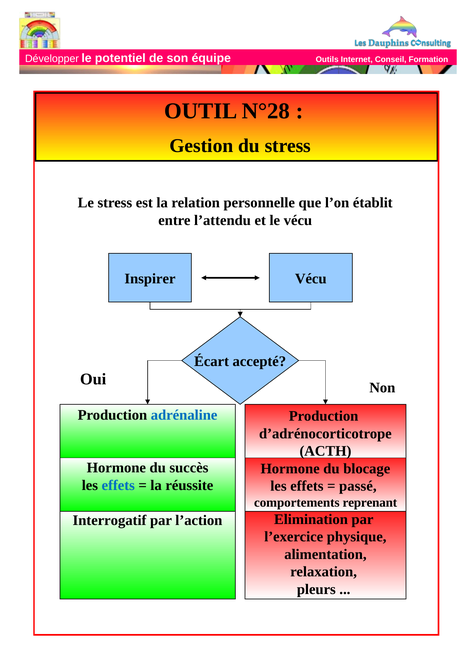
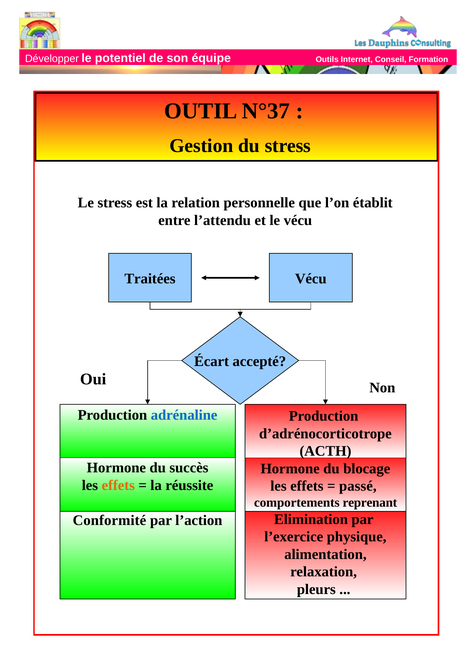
N°28: N°28 -> N°37
Inspirer: Inspirer -> Traitées
effets at (118, 486) colour: blue -> orange
Interrogatif: Interrogatif -> Conformité
